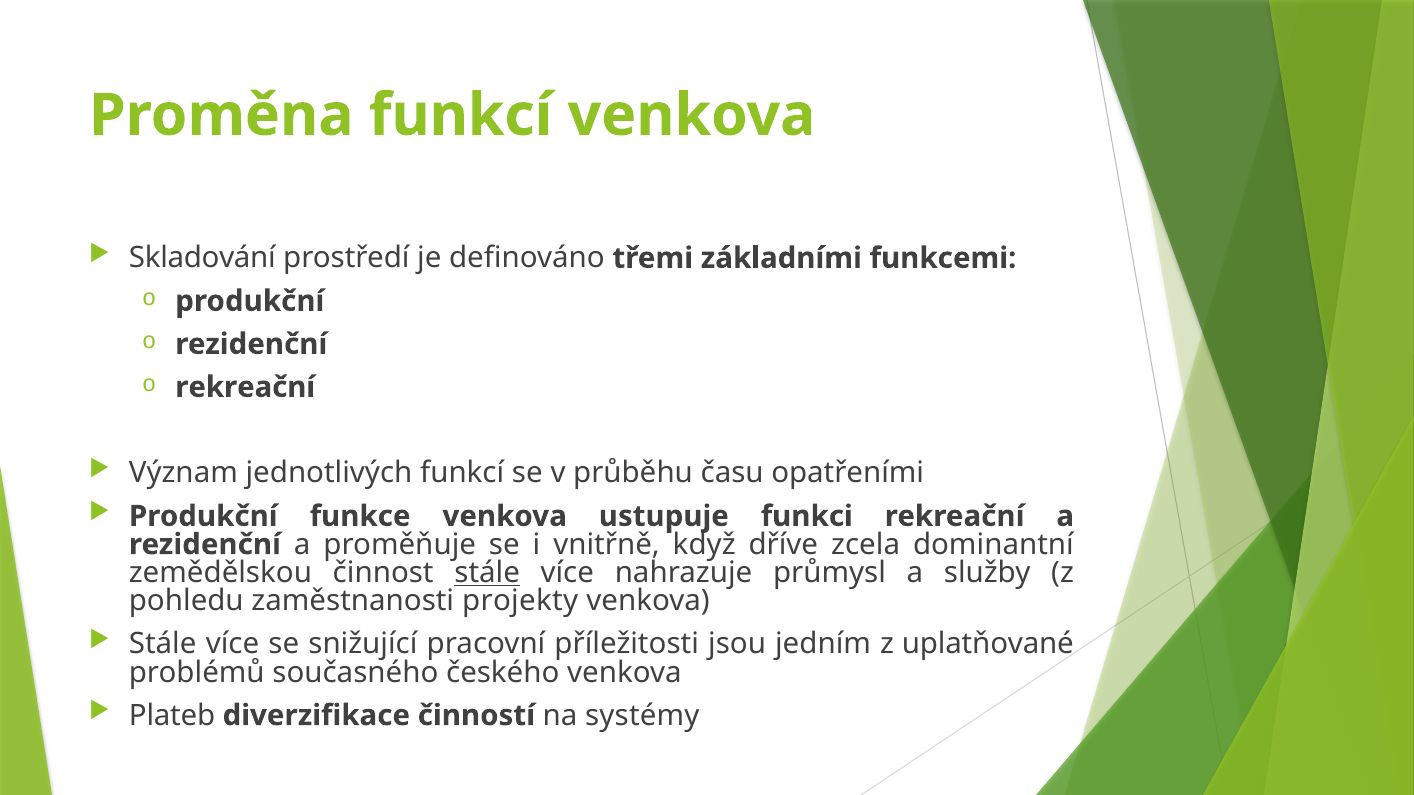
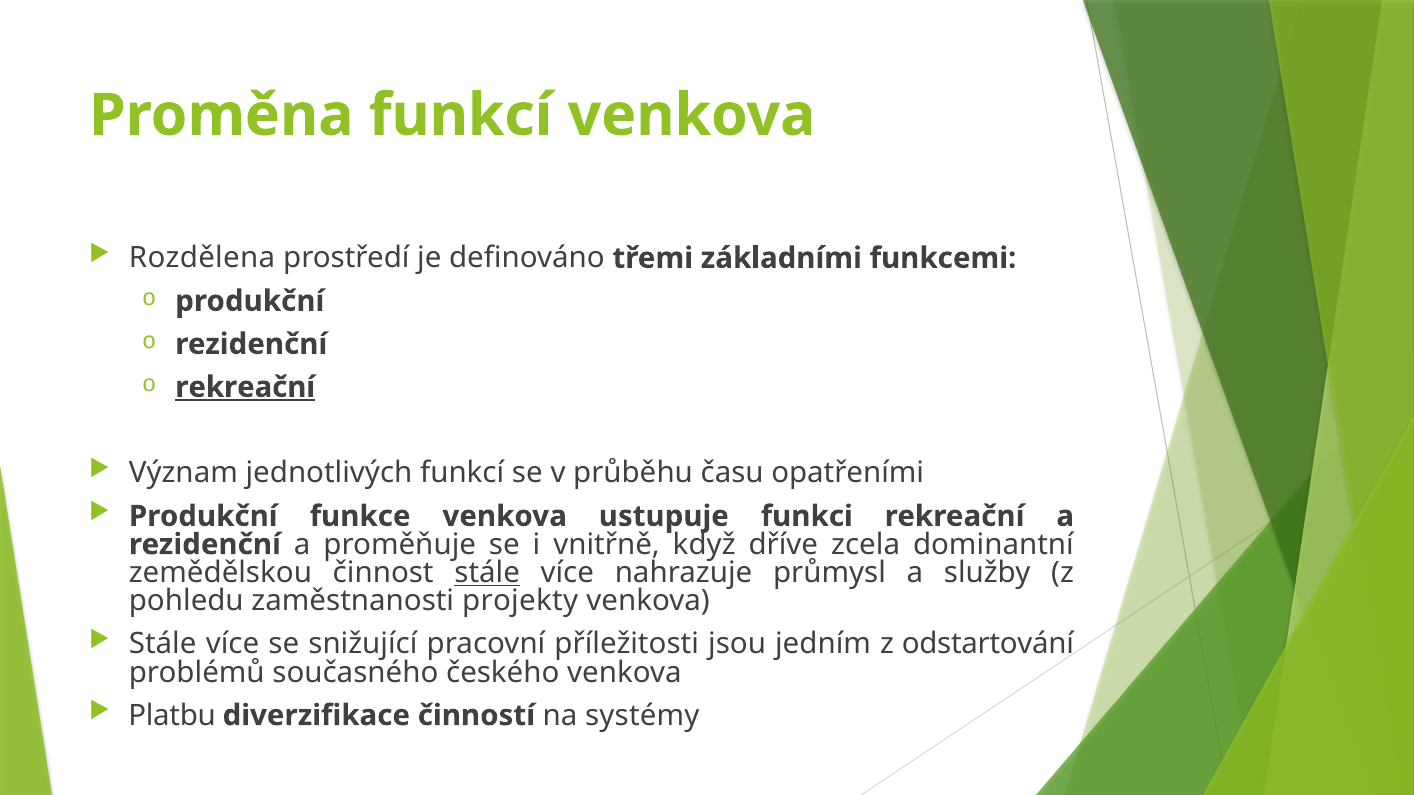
Skladování: Skladování -> Rozdělena
rekreační at (245, 387) underline: none -> present
uplatňované: uplatňované -> odstartování
Plateb: Plateb -> Platbu
